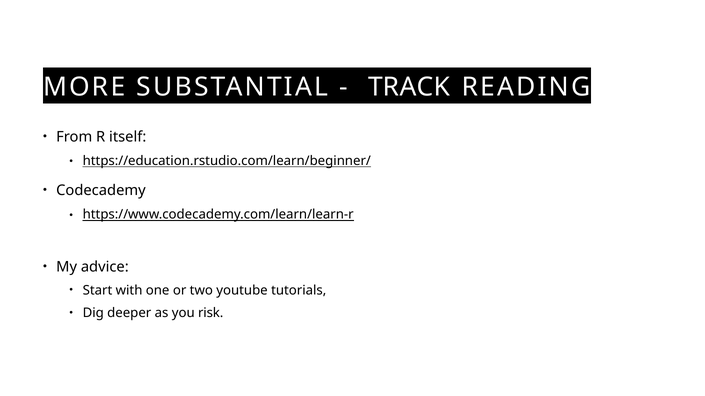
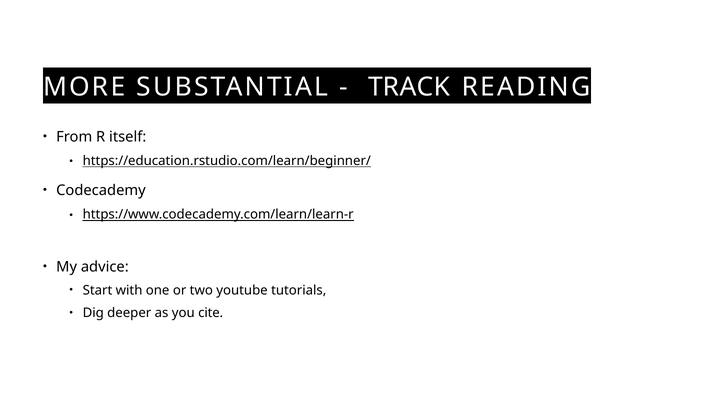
risk: risk -> cite
